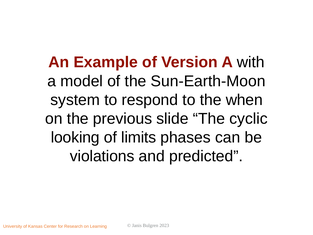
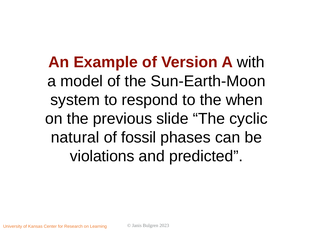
looking: looking -> natural
limits: limits -> fossil
